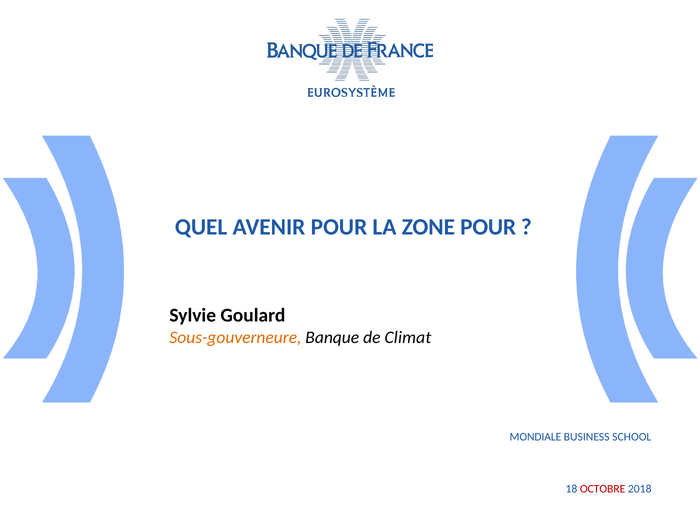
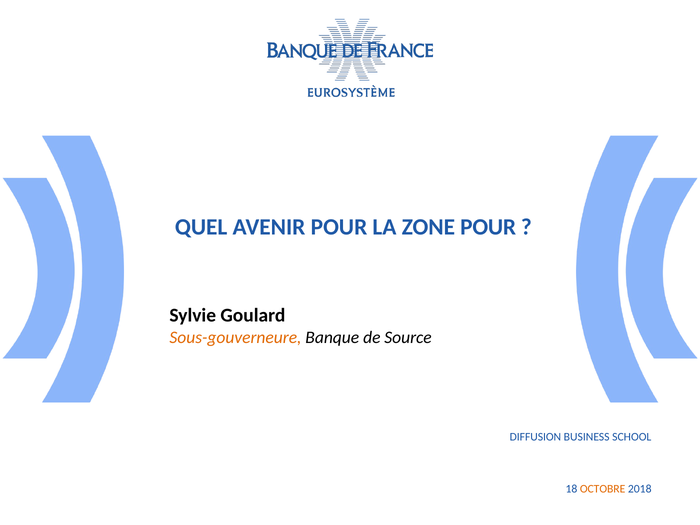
Climat: Climat -> Source
MONDIALE: MONDIALE -> DIFFUSION
OCTOBRE colour: red -> orange
